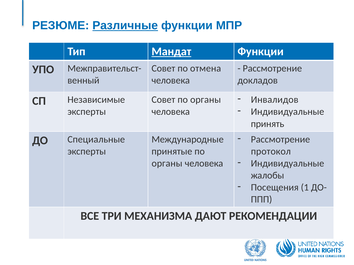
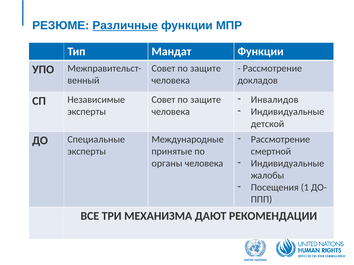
Мандат underline: present -> none
отмена at (206, 68): отмена -> защите
органы at (206, 100): органы -> защите
принять: принять -> детской
протокол: протокол -> смертной
